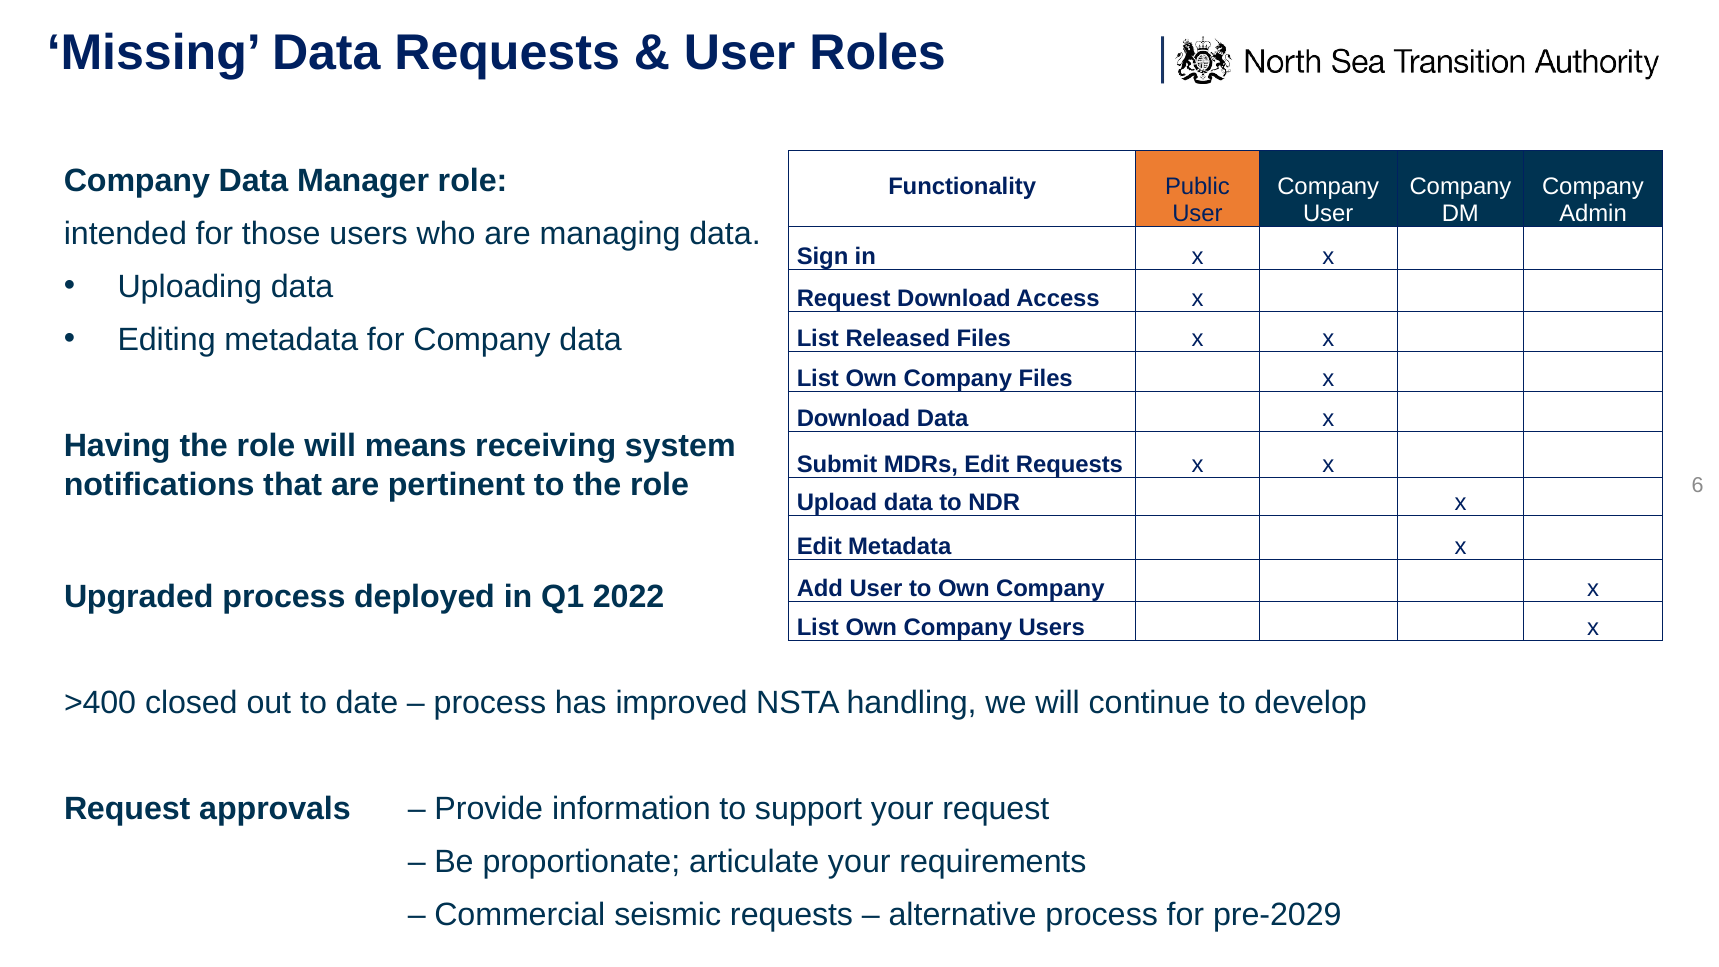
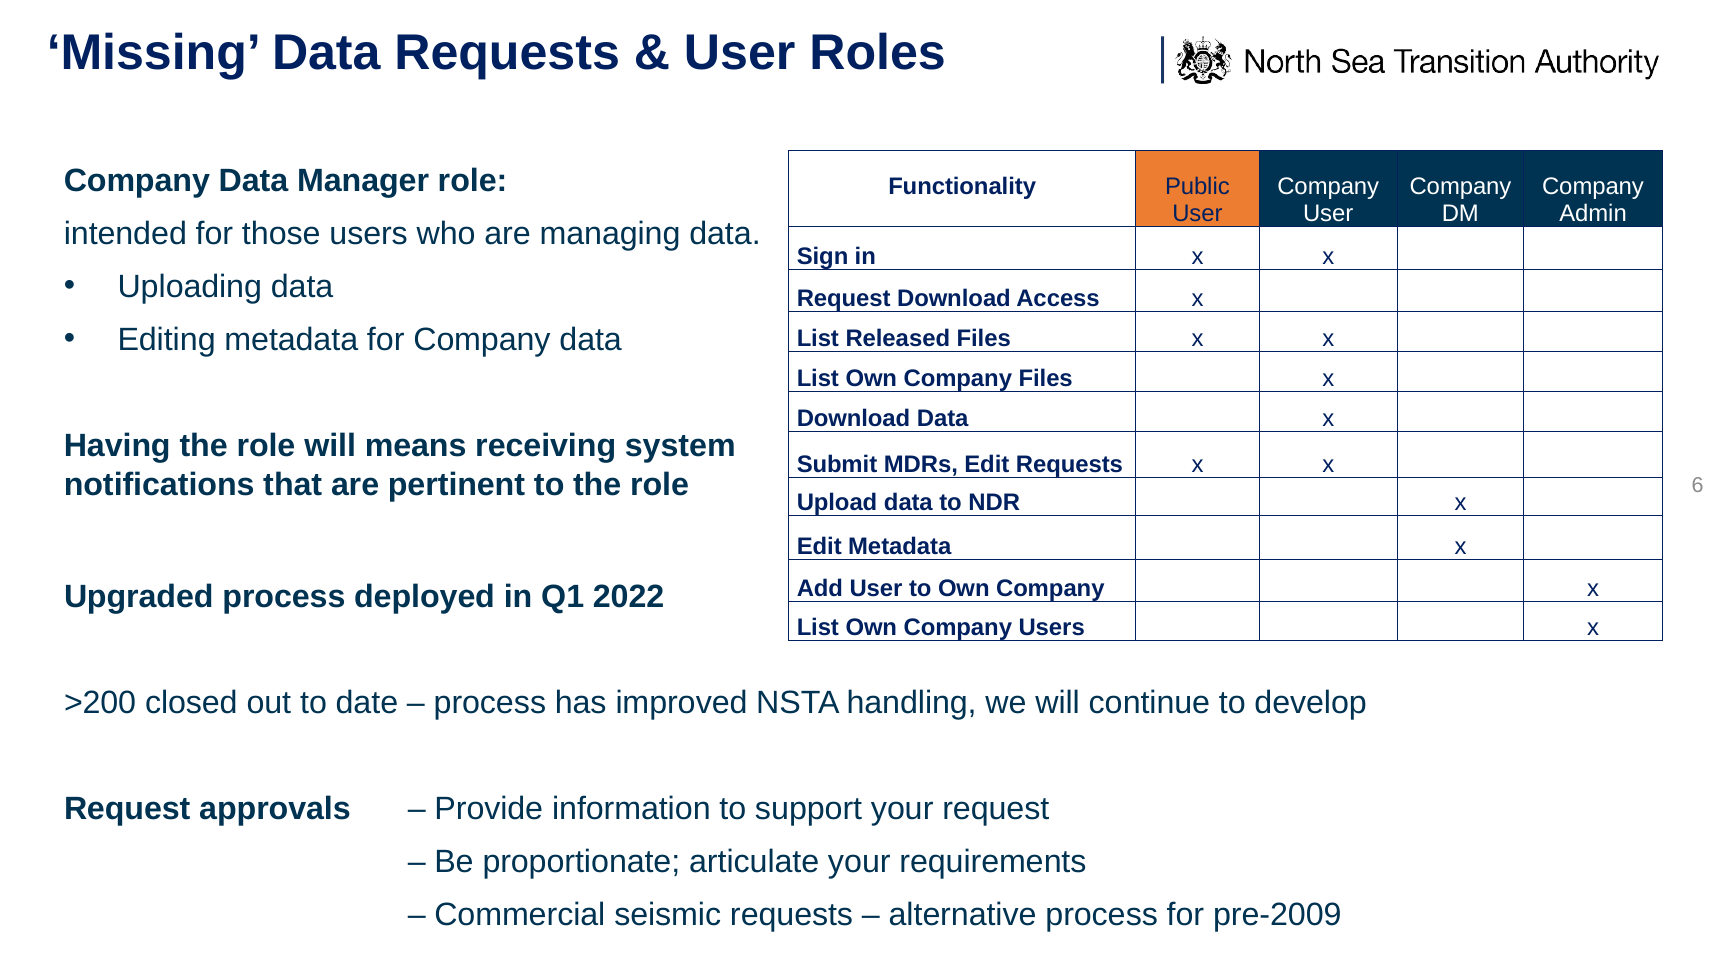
>400: >400 -> >200
pre-2029: pre-2029 -> pre-2009
